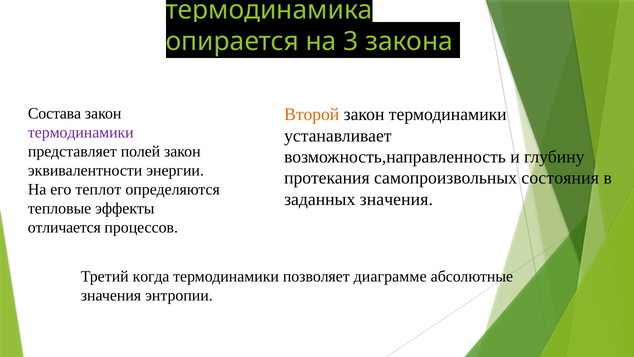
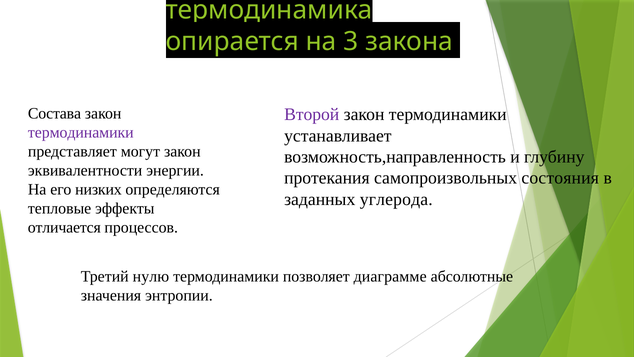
Второй colour: orange -> purple
полей: полей -> могут
теплот: теплот -> низких
заданных значения: значения -> углерода
когда: когда -> нулю
